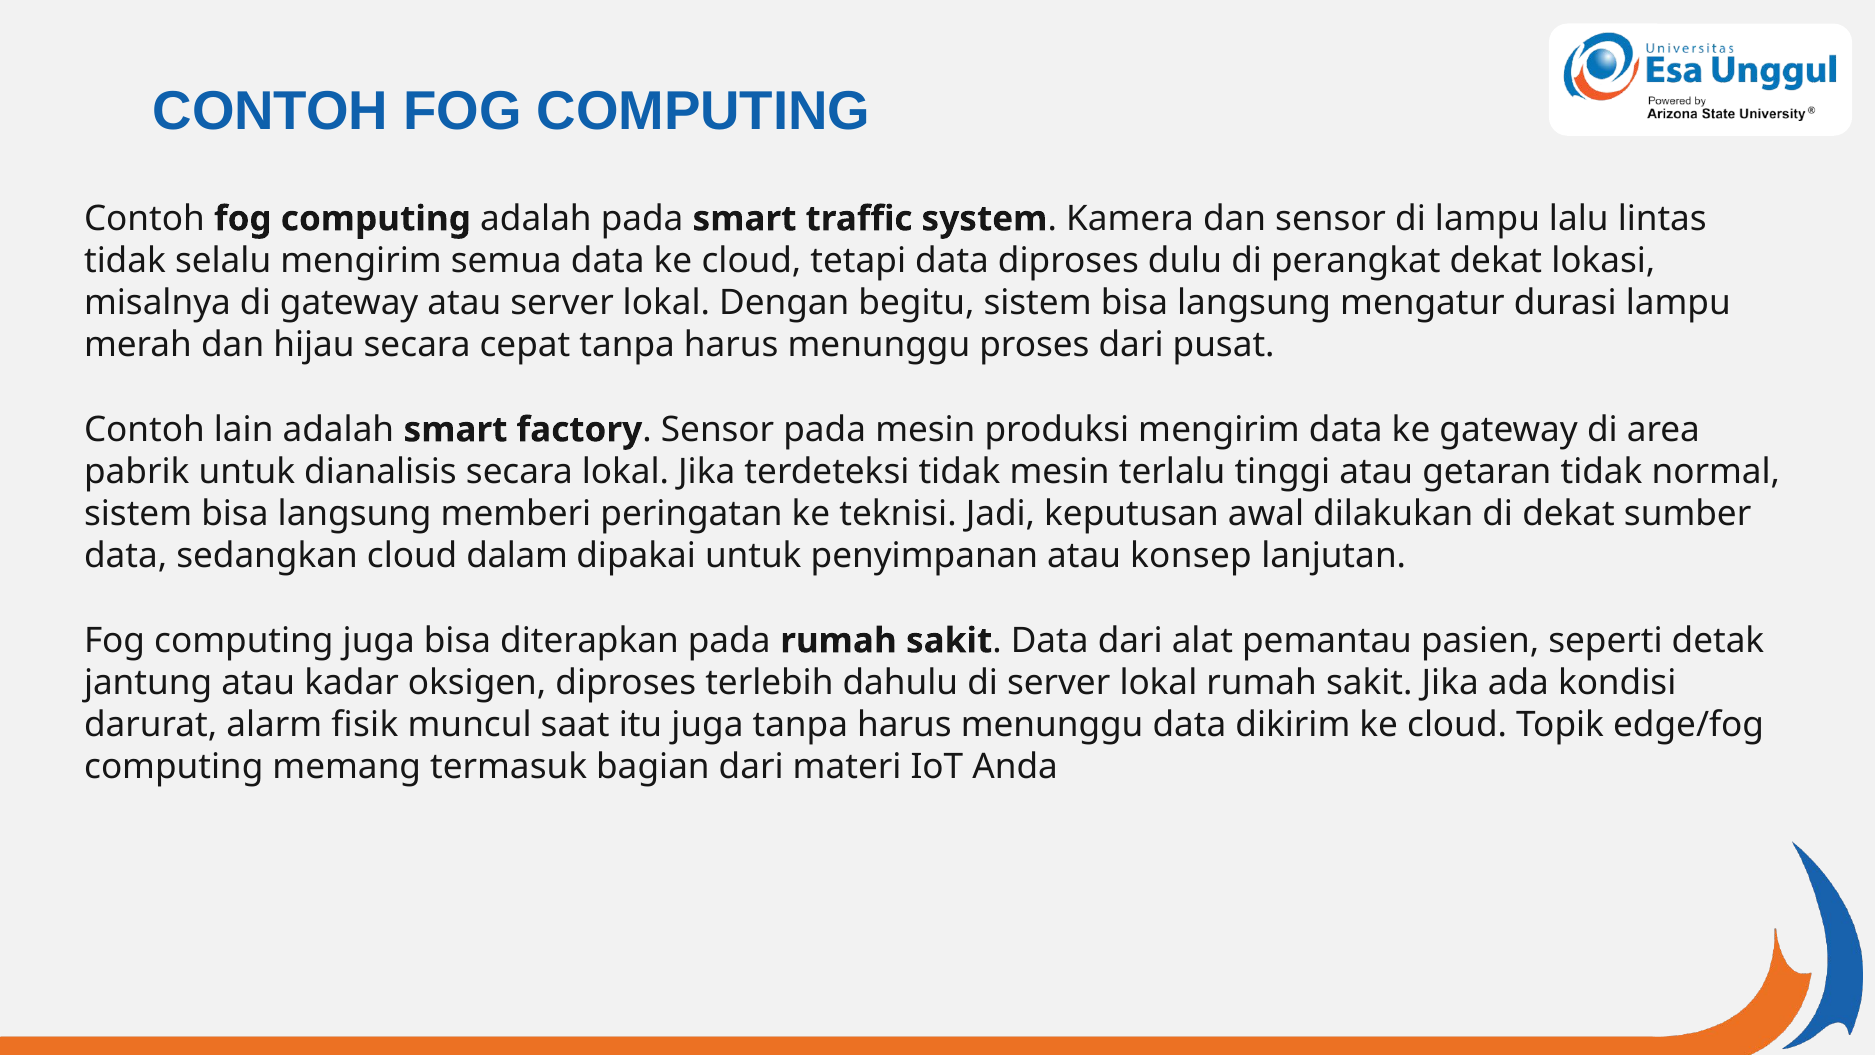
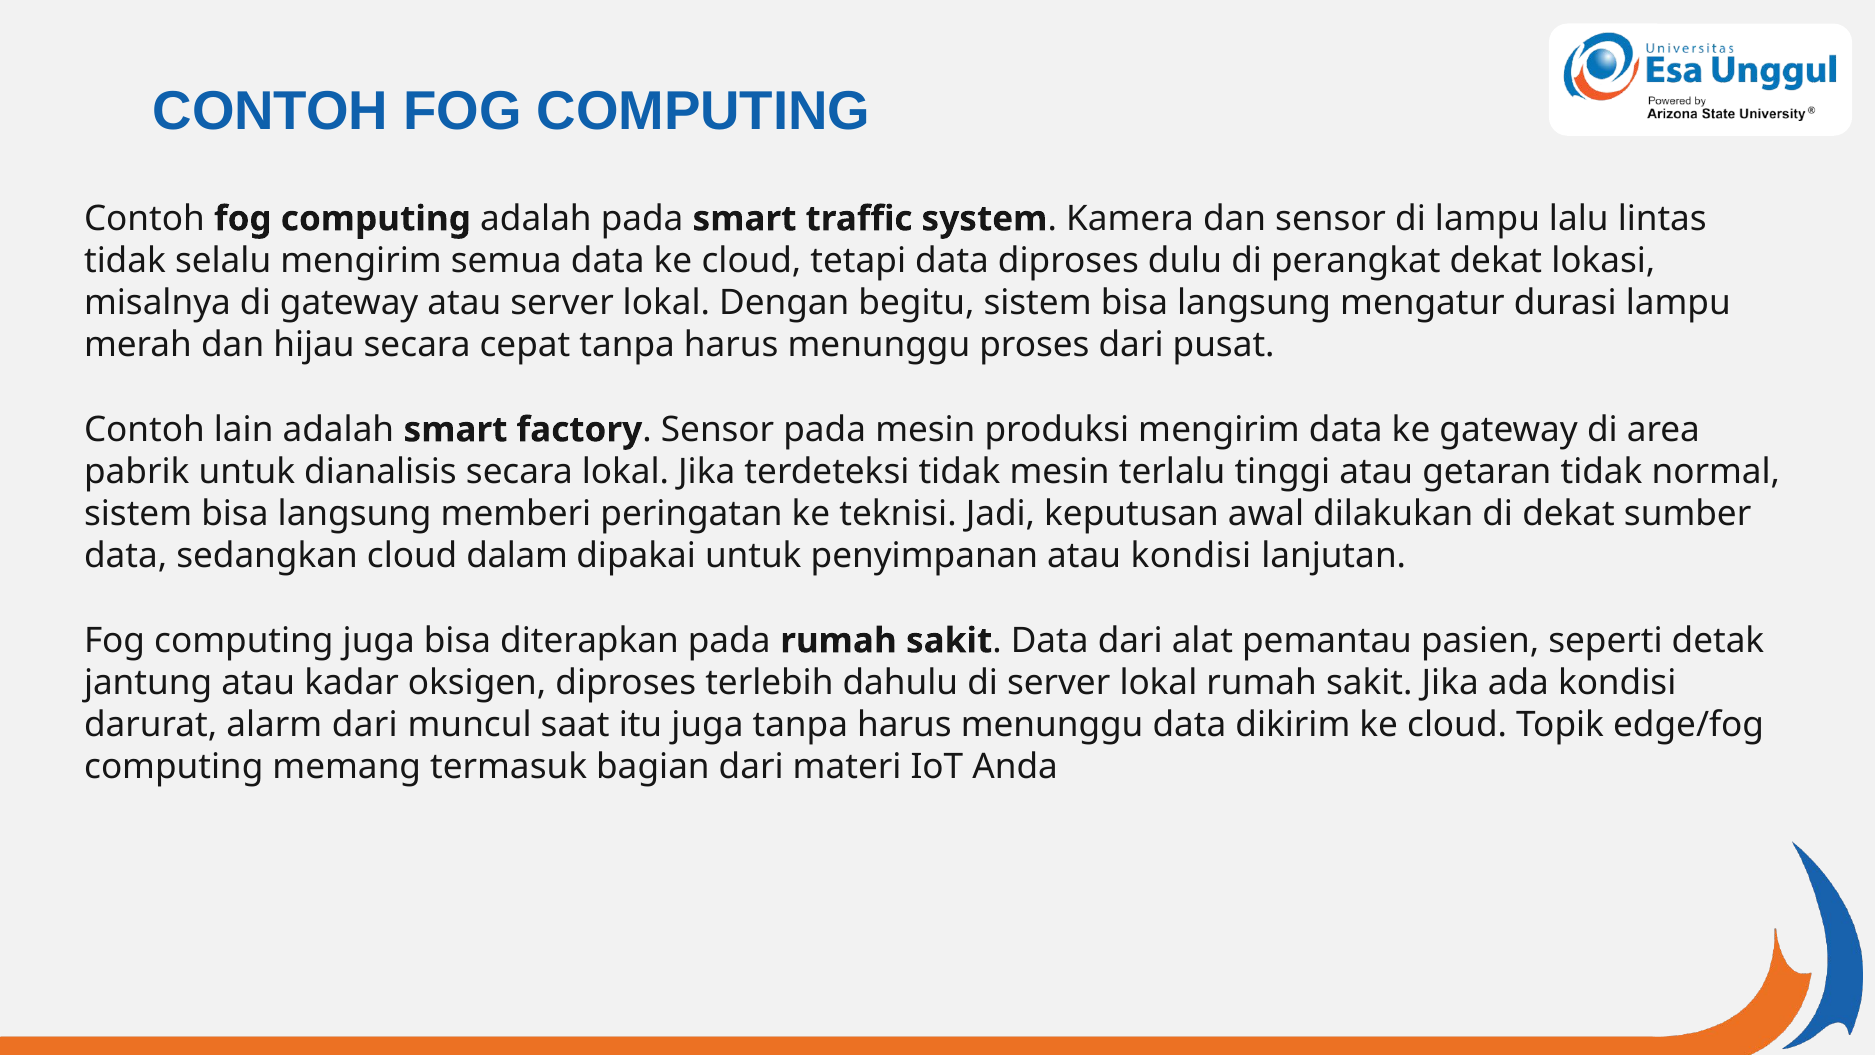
atau konsep: konsep -> kondisi
alarm fisik: fisik -> dari
